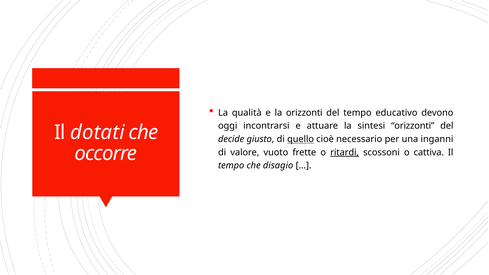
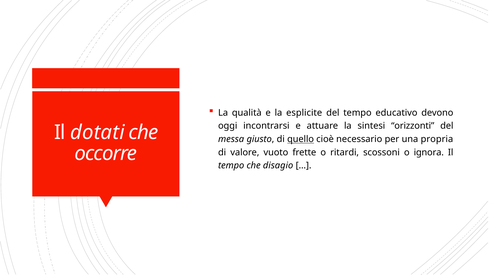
la orizzonti: orizzonti -> esplicite
decide: decide -> messa
inganni: inganni -> propria
ritardi underline: present -> none
cattiva: cattiva -> ignora
